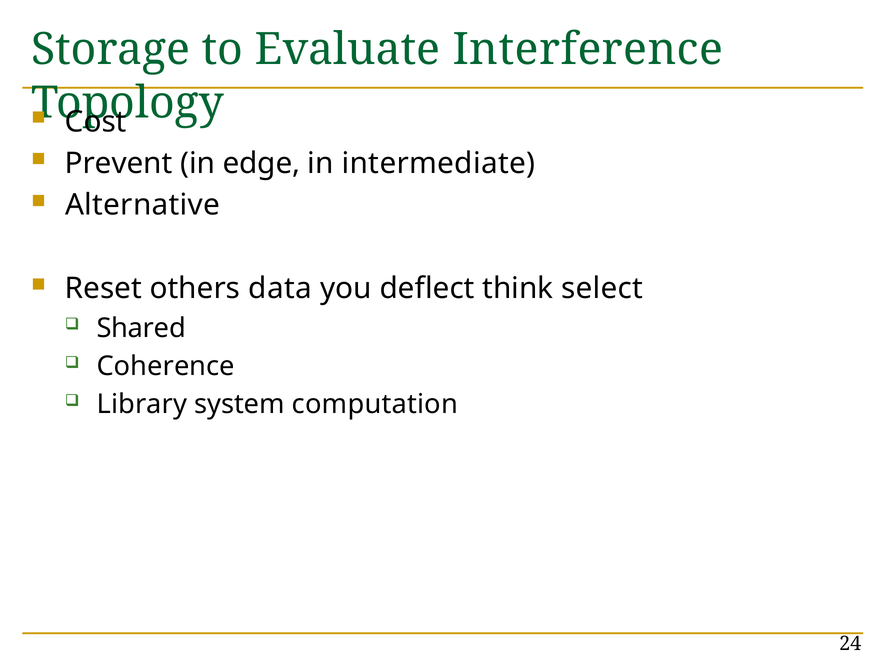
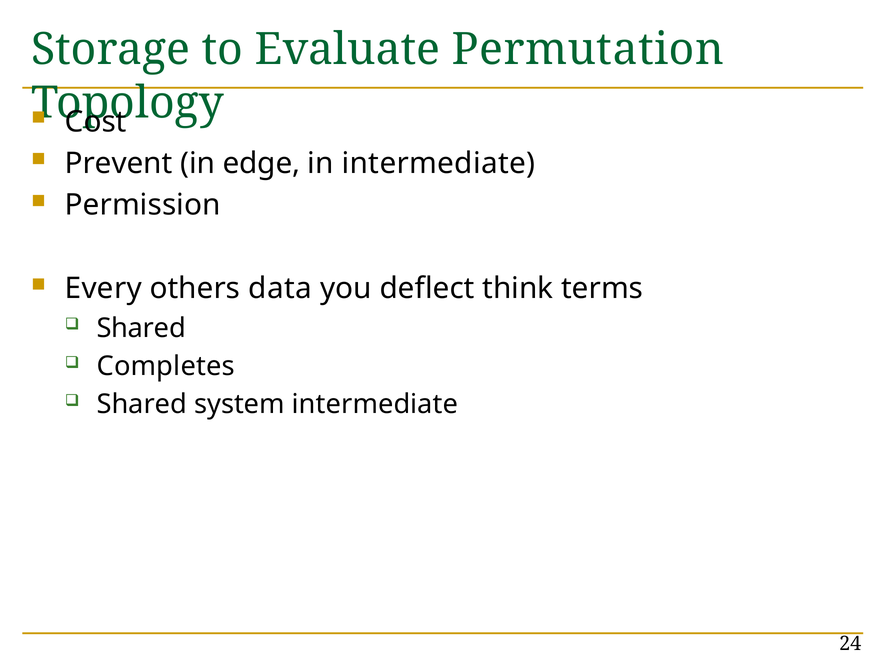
Interference: Interference -> Permutation
Alternative: Alternative -> Permission
Reset: Reset -> Every
select: select -> terms
Coherence: Coherence -> Completes
Library at (142, 404): Library -> Shared
system computation: computation -> intermediate
